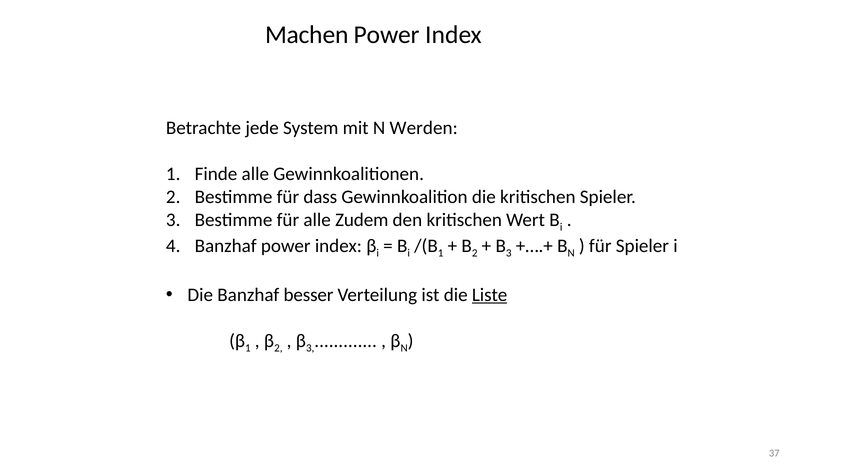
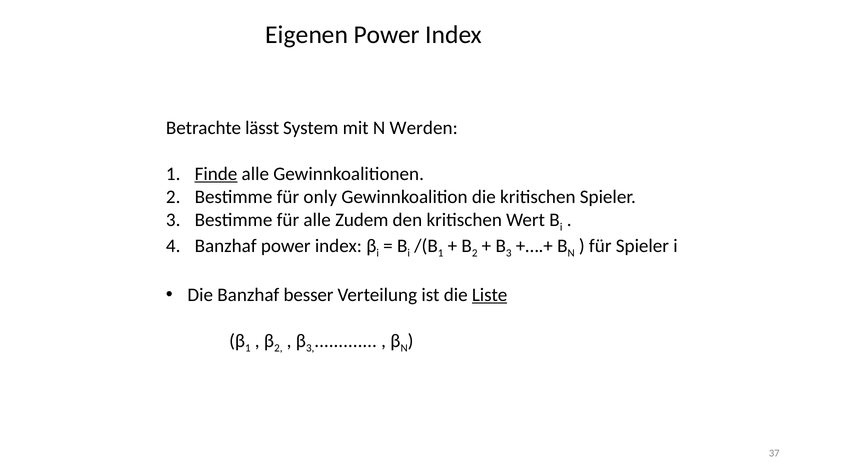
Machen: Machen -> Eigenen
jede: jede -> lässt
Finde underline: none -> present
dass: dass -> only
